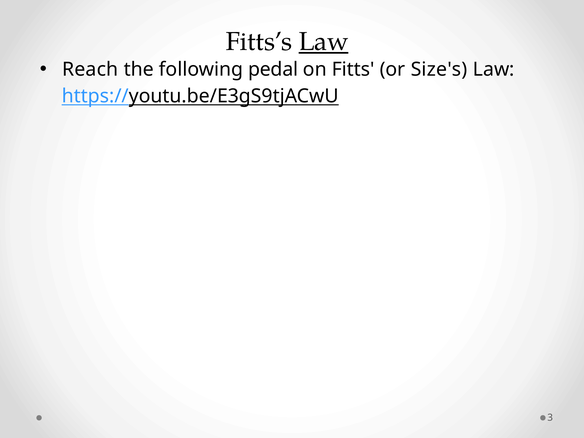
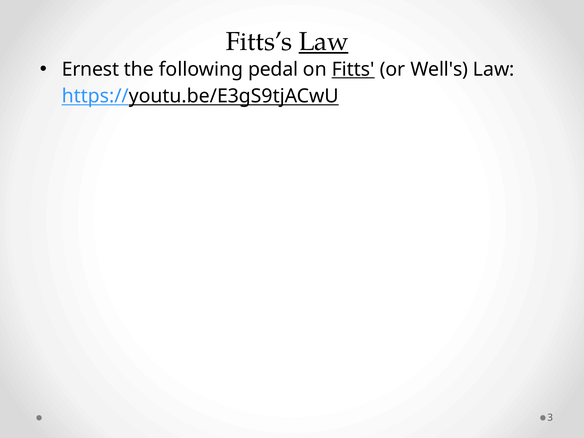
Reach: Reach -> Ernest
Fitts underline: none -> present
Size's: Size's -> Well's
